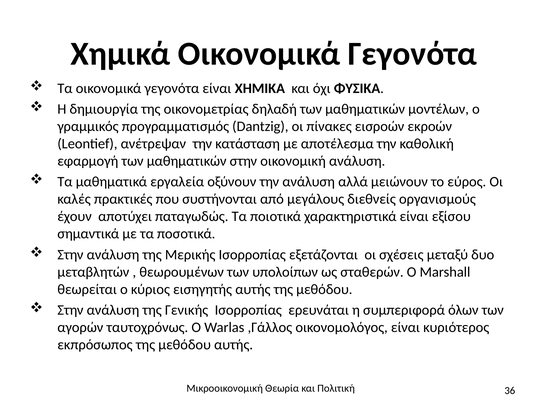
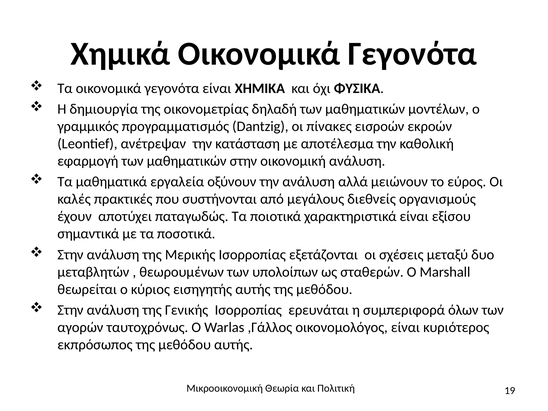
36: 36 -> 19
